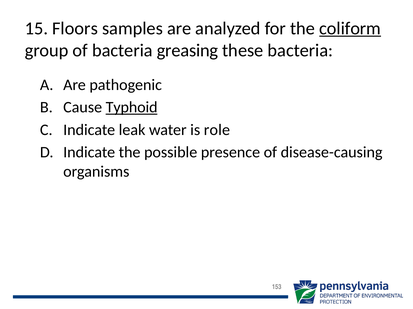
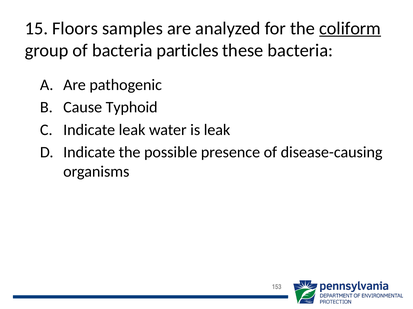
greasing: greasing -> particles
Typhoid underline: present -> none
is role: role -> leak
